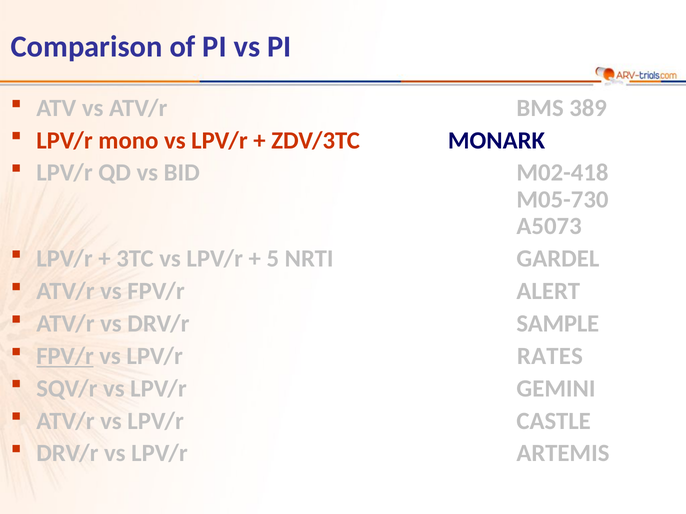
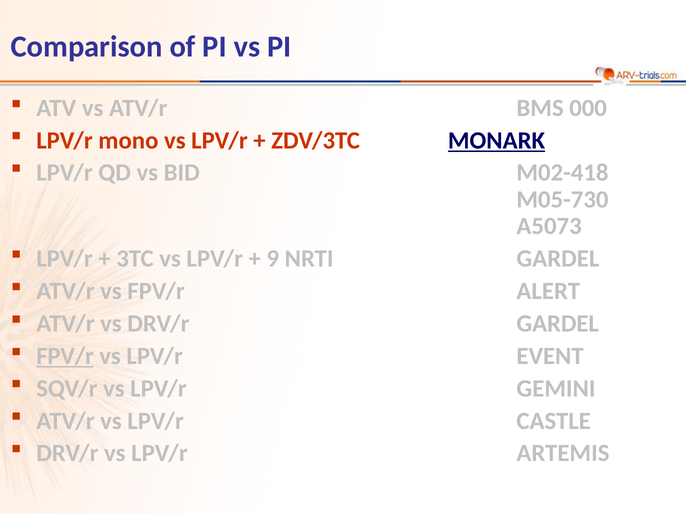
389: 389 -> 000
MONARK underline: none -> present
5: 5 -> 9
DRV/r SAMPLE: SAMPLE -> GARDEL
RATES: RATES -> EVENT
